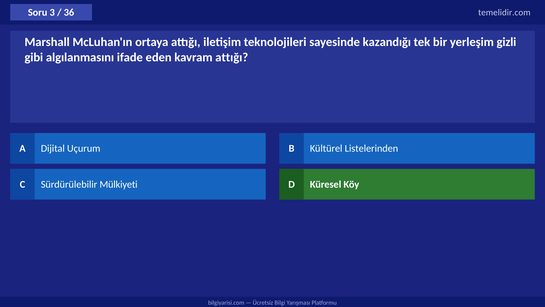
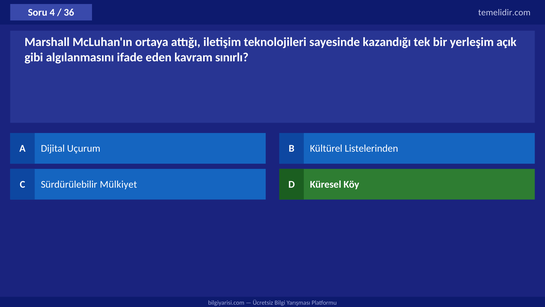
3: 3 -> 4
gizli: gizli -> açık
kavram attığı: attığı -> sınırlı
Mülkiyeti: Mülkiyeti -> Mülkiyet
